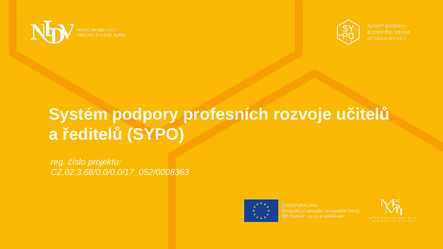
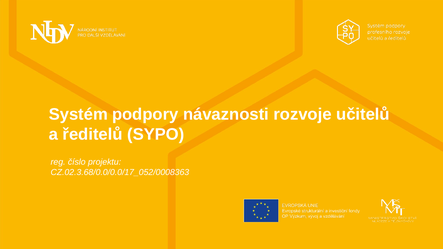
profesních: profesních -> návaznosti
